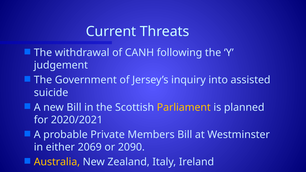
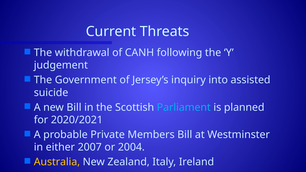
Parliament colour: yellow -> light blue
2069: 2069 -> 2007
2090: 2090 -> 2004
